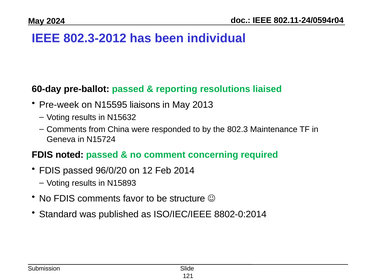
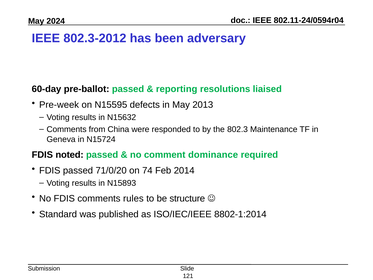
individual: individual -> adversary
liaisons: liaisons -> defects
concerning: concerning -> dominance
96/0/20: 96/0/20 -> 71/0/20
12: 12 -> 74
favor: favor -> rules
8802-0:2014: 8802-0:2014 -> 8802-1:2014
